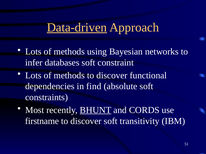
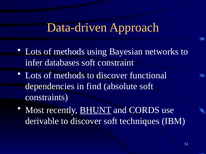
Data-driven underline: present -> none
firstname: firstname -> derivable
transitivity: transitivity -> techniques
